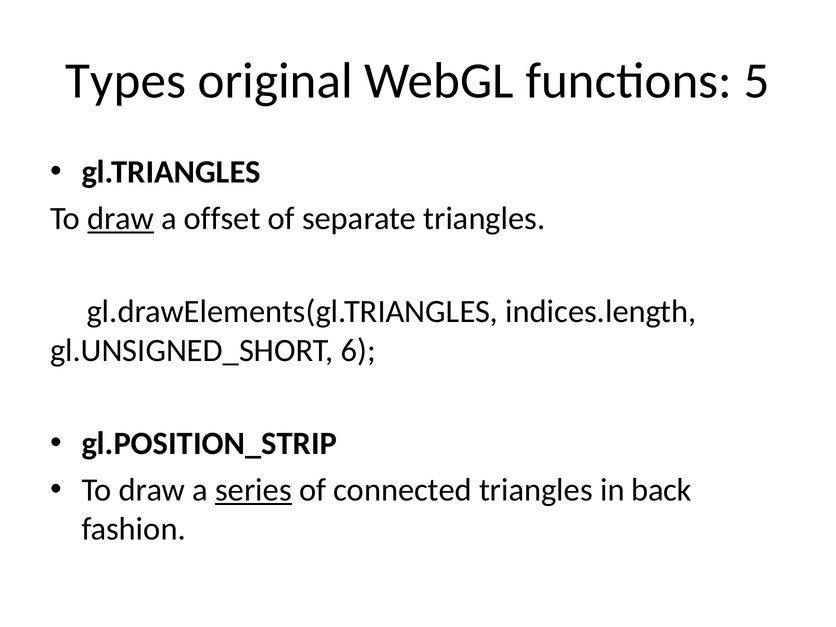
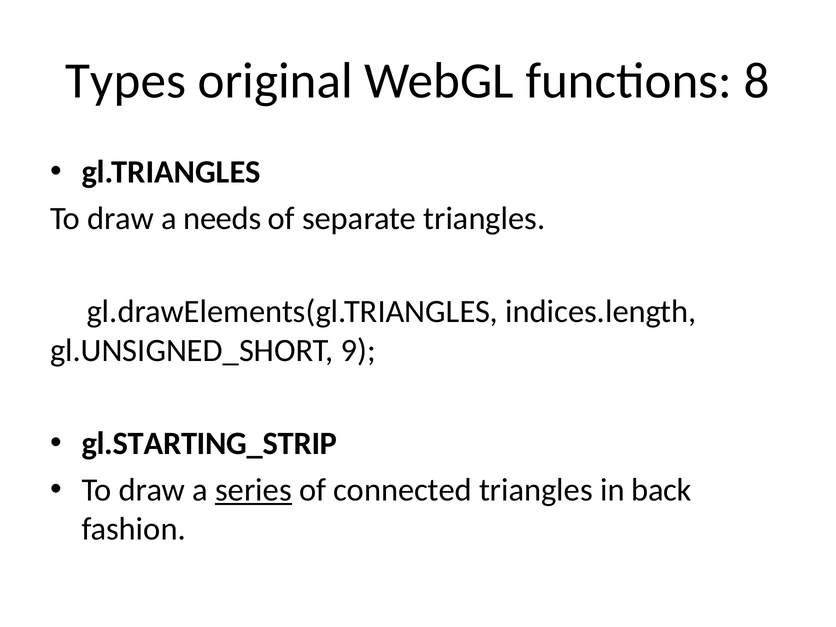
5: 5 -> 8
draw at (121, 219) underline: present -> none
offset: offset -> needs
6: 6 -> 9
gl.POSITION_STRIP: gl.POSITION_STRIP -> gl.STARTING_STRIP
